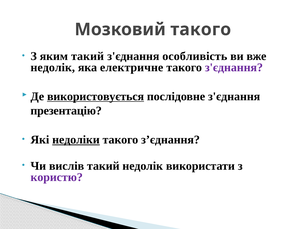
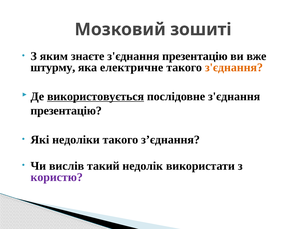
Мозковий такого: такого -> зошиті
яким такий: такий -> знаєте
особливість at (195, 56): особливість -> презентацію
недолік at (53, 68): недолік -> штурму
з'єднання at (234, 68) colour: purple -> orange
недоліки underline: present -> none
